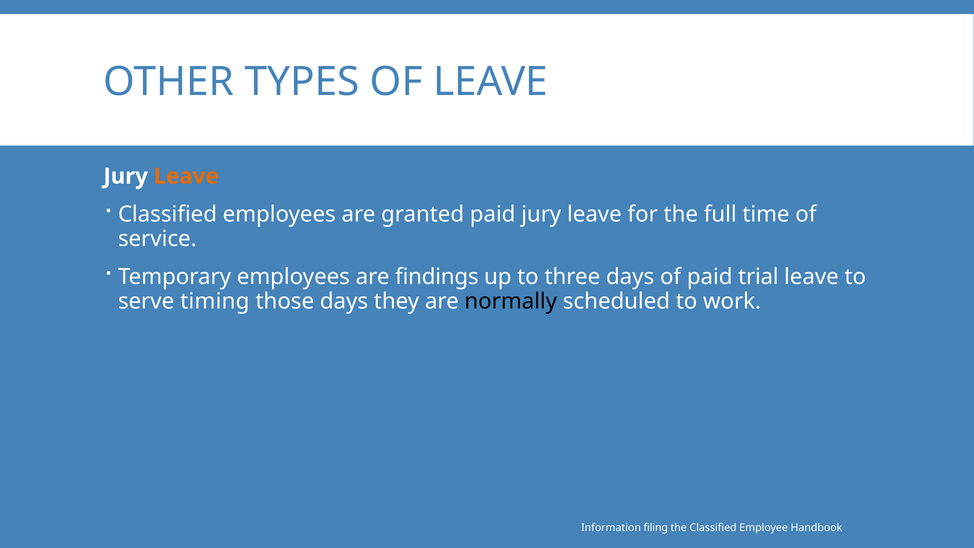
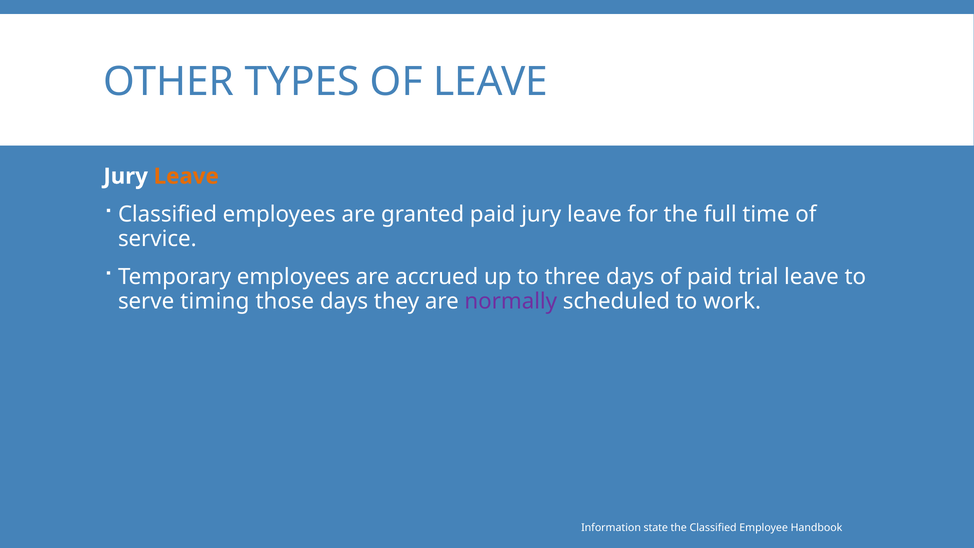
findings: findings -> accrued
normally colour: black -> purple
filing: filing -> state
